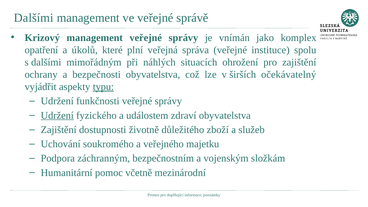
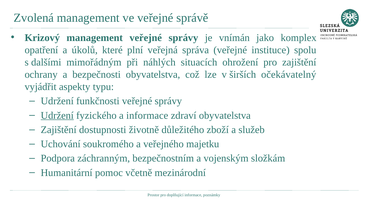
Dalšími at (34, 18): Dalšími -> Zvolená
typu underline: present -> none
a událostem: událostem -> informace
